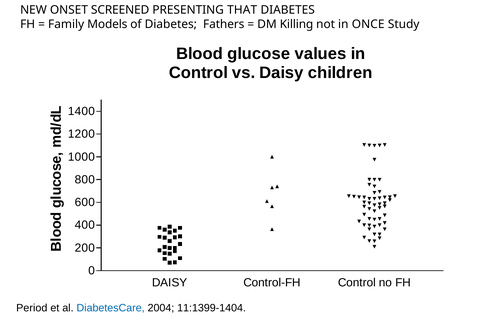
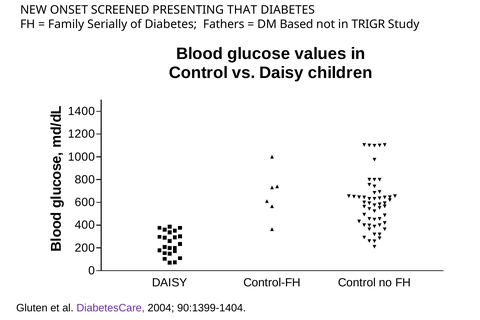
Models: Models -> Serially
Killing: Killing -> Based
ONCE: ONCE -> TRIGR
Period: Period -> Gluten
DiabetesCare colour: blue -> purple
11:1399-1404: 11:1399-1404 -> 90:1399-1404
